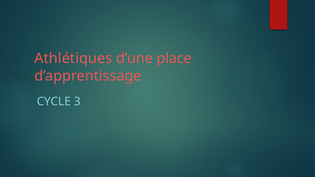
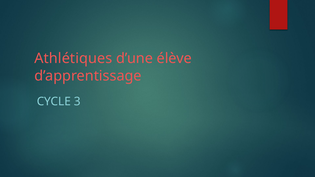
place: place -> élève
